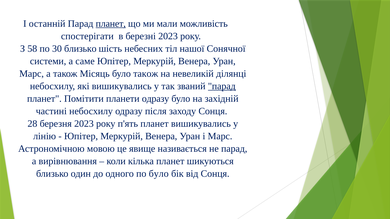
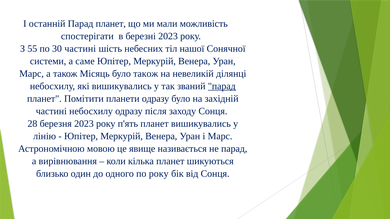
планет at (111, 24) underline: present -> none
58: 58 -> 55
30 близько: близько -> частині
по було: було -> року
